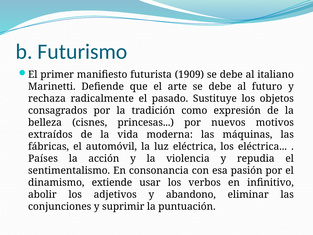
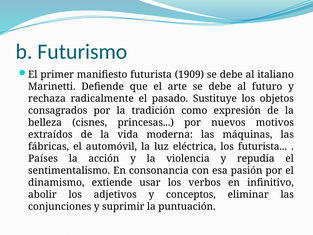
los eléctrica: eléctrica -> futurista
abandono: abandono -> conceptos
